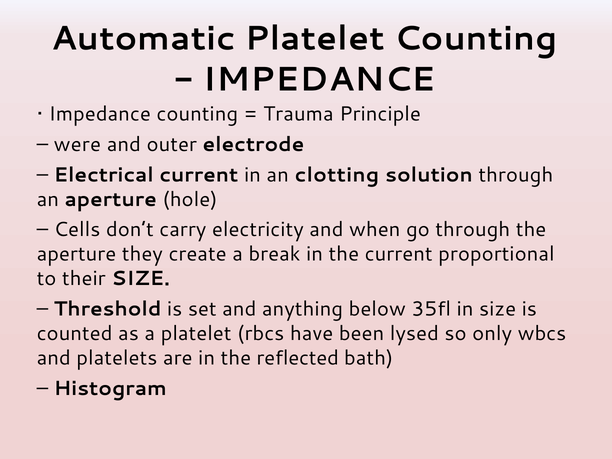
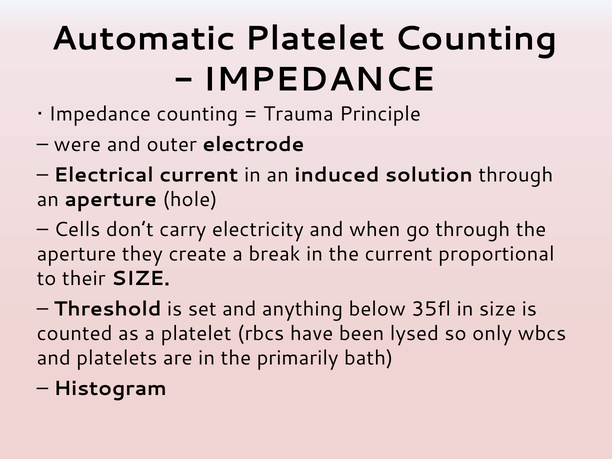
clotting: clotting -> induced
reflected: reflected -> primarily
